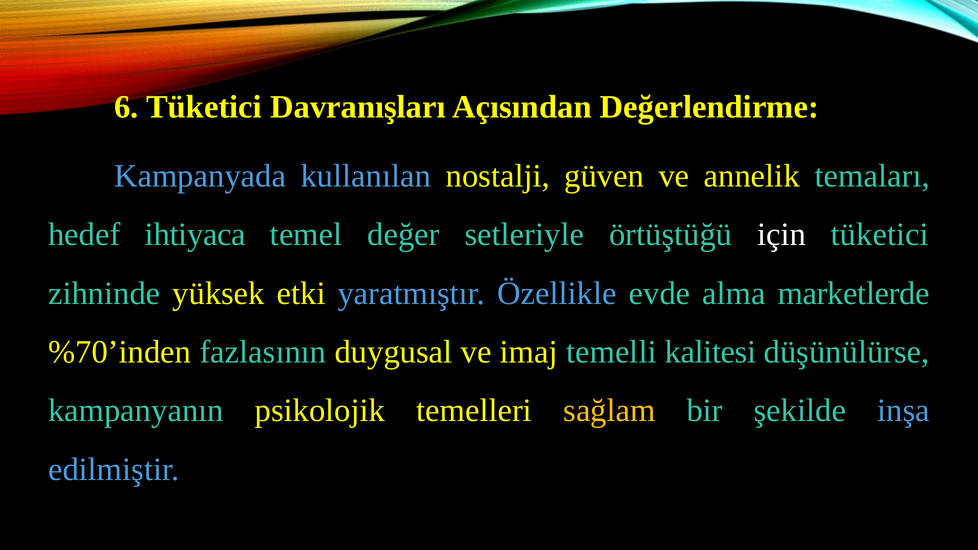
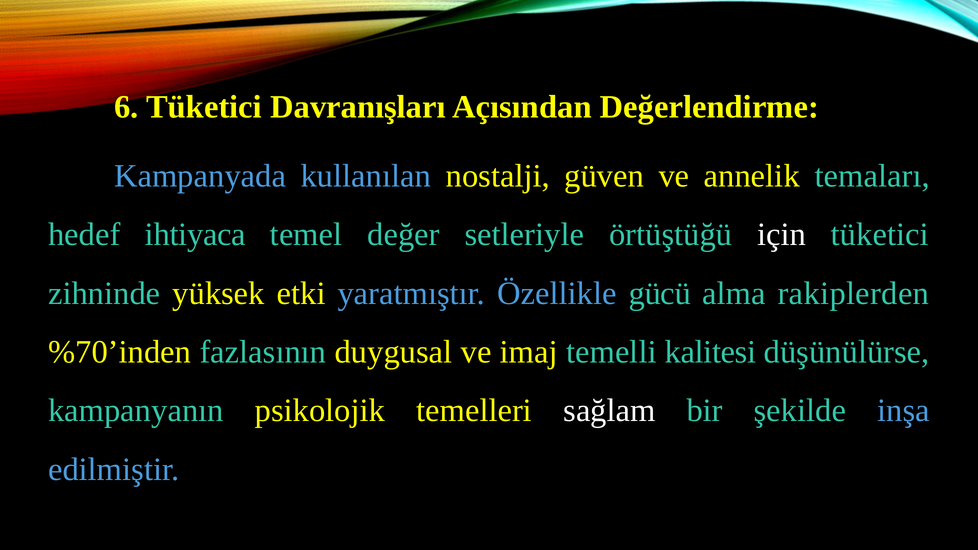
evde: evde -> gücü
marketlerde: marketlerde -> rakiplerden
sağlam colour: yellow -> white
